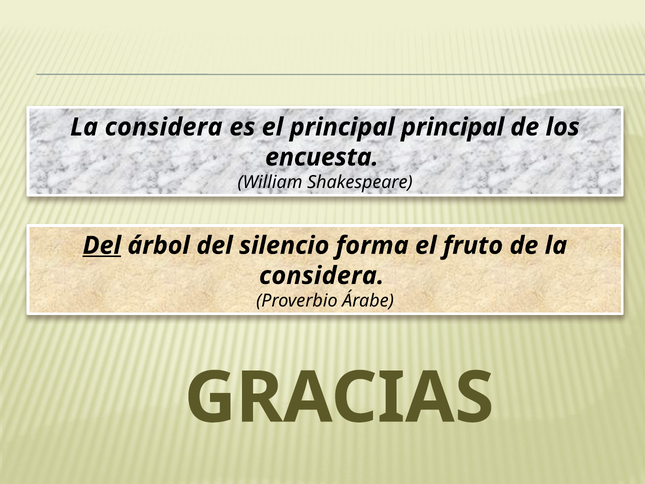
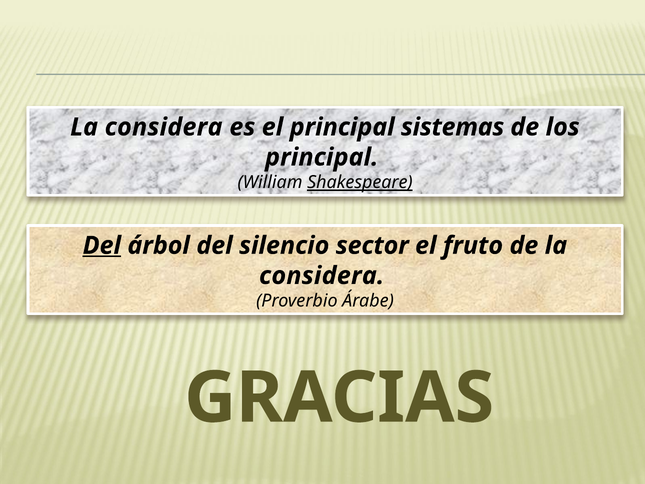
principal principal: principal -> sistemas
encuesta at (322, 157): encuesta -> principal
Shakespeare underline: none -> present
forma: forma -> sector
